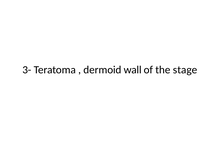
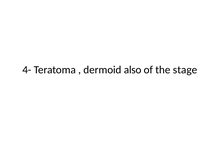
3-: 3- -> 4-
wall: wall -> also
